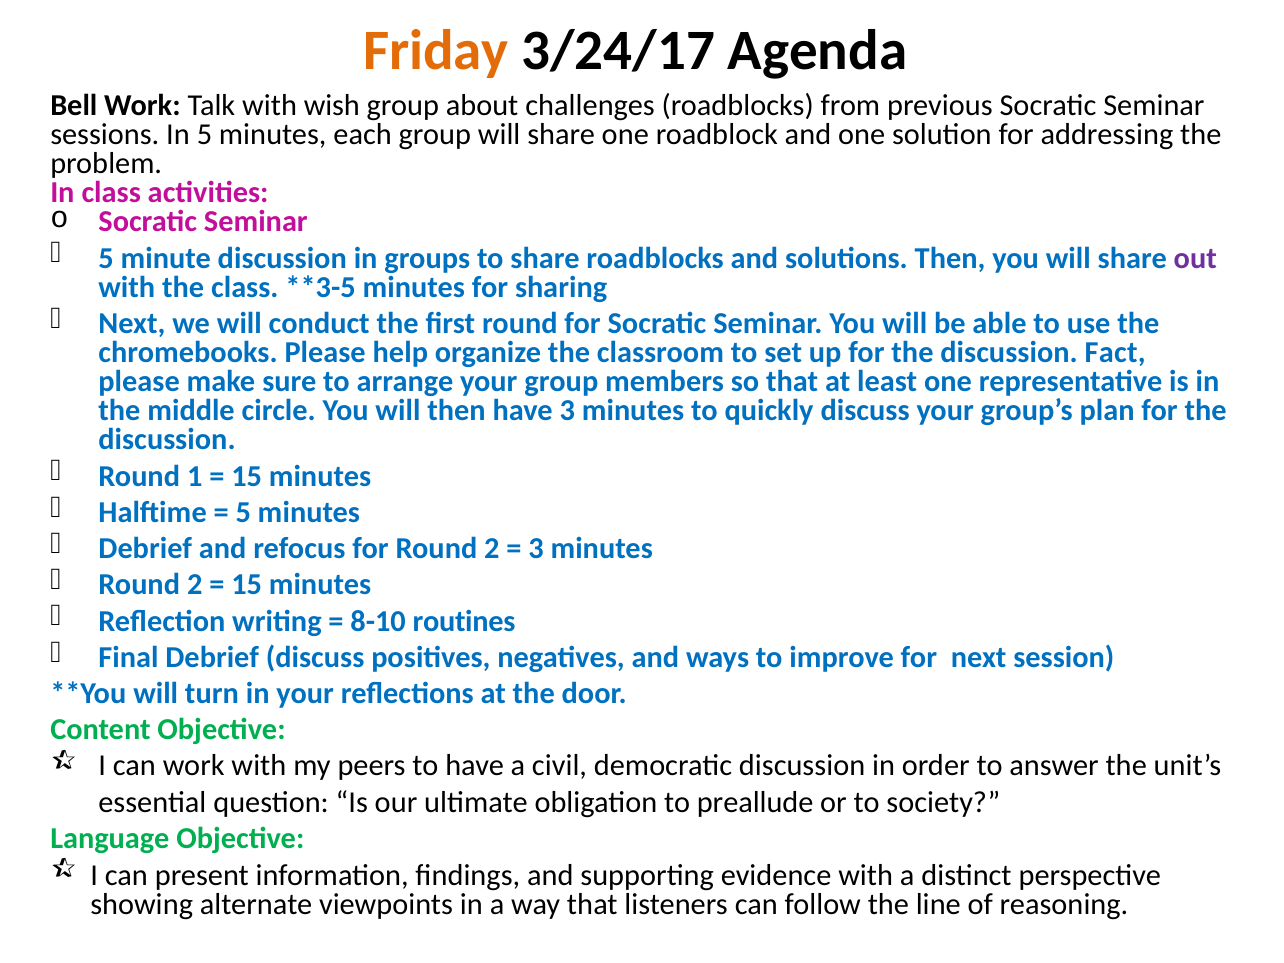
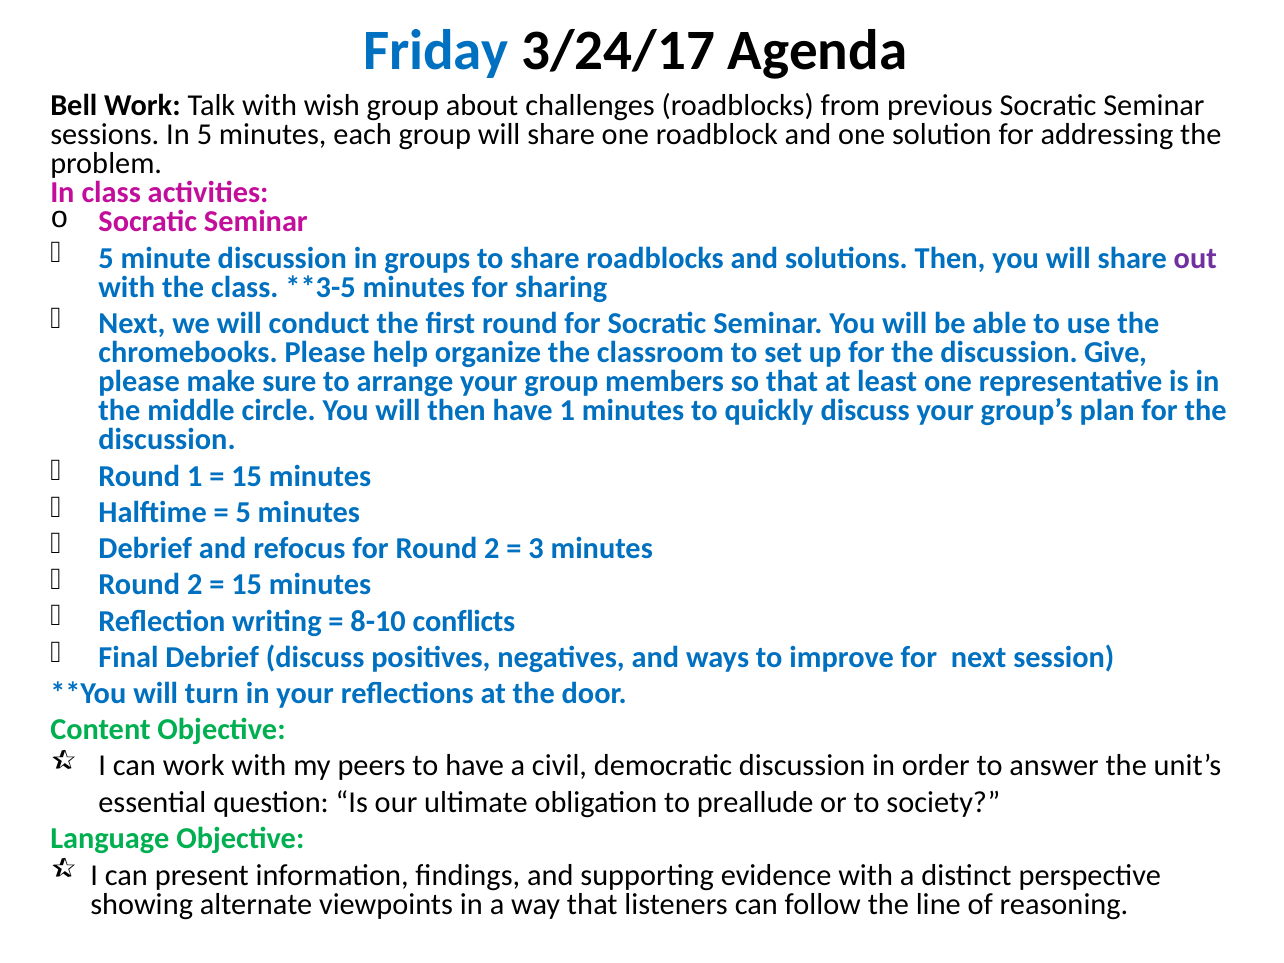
Friday colour: orange -> blue
Fact: Fact -> Give
have 3: 3 -> 1
routines: routines -> conflicts
